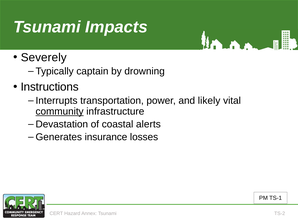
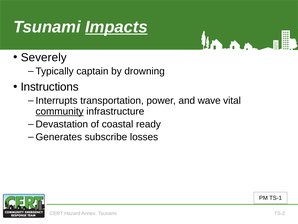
Impacts underline: none -> present
likely: likely -> wave
alerts: alerts -> ready
insurance: insurance -> subscribe
